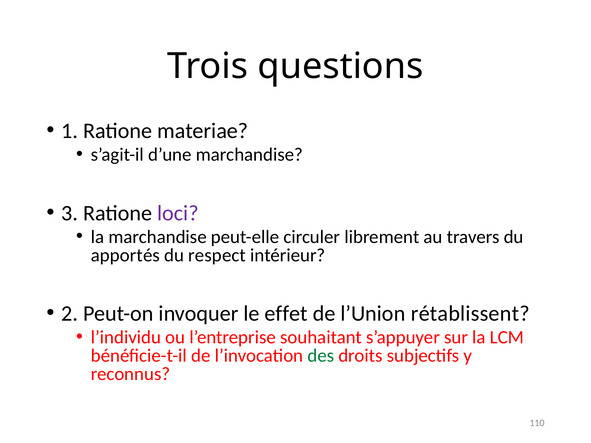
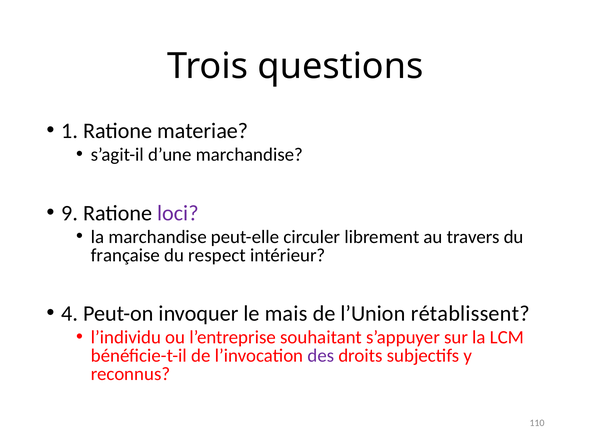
3: 3 -> 9
apportés: apportés -> française
2: 2 -> 4
effet: effet -> mais
des colour: green -> purple
